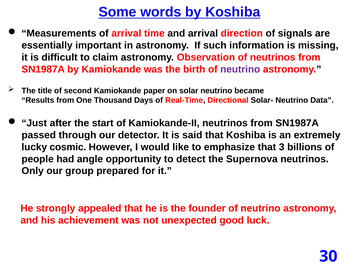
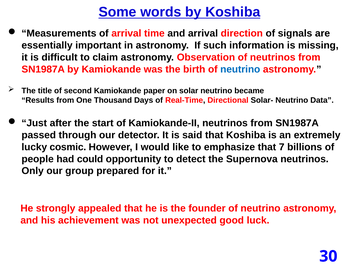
neutrino at (240, 69) colour: purple -> blue
3: 3 -> 7
angle: angle -> could
